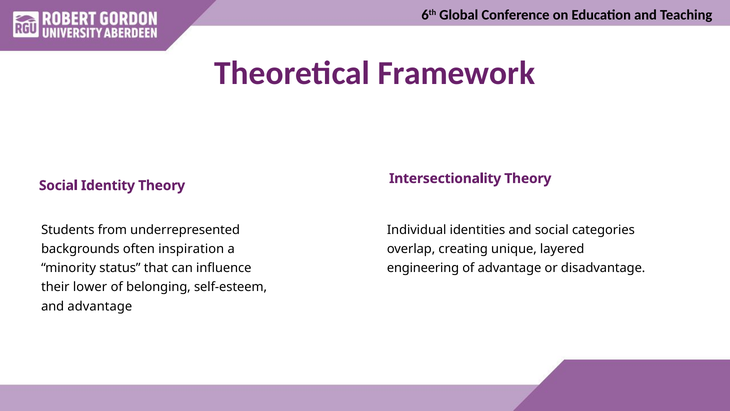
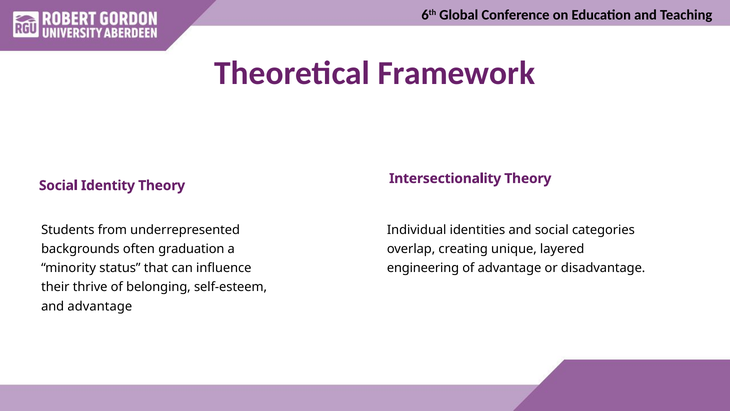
inspiration: inspiration -> graduation
lower: lower -> thrive
